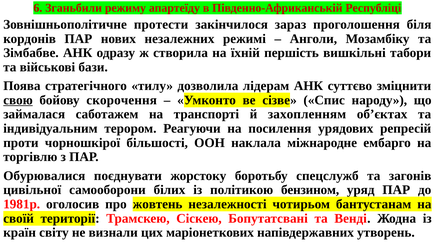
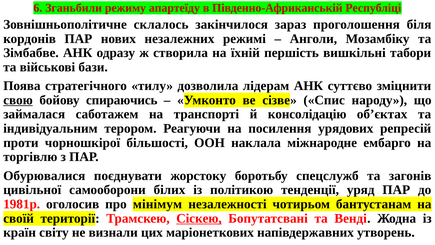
протести: протести -> склалось
скорочення: скорочення -> спираючись
захопленням: захопленням -> консолідацію
бензином: бензином -> тенденції
жовтень: жовтень -> мінімум
Сіскею underline: none -> present
